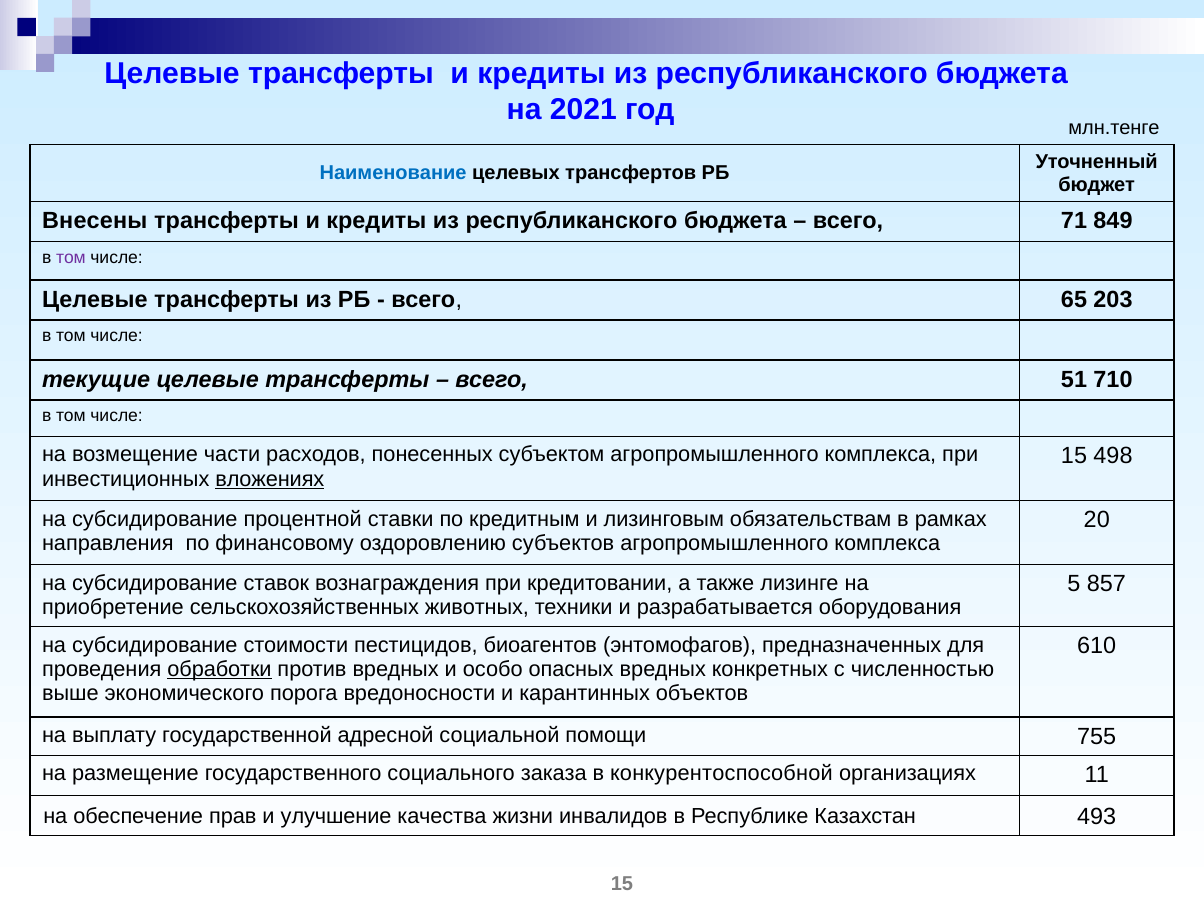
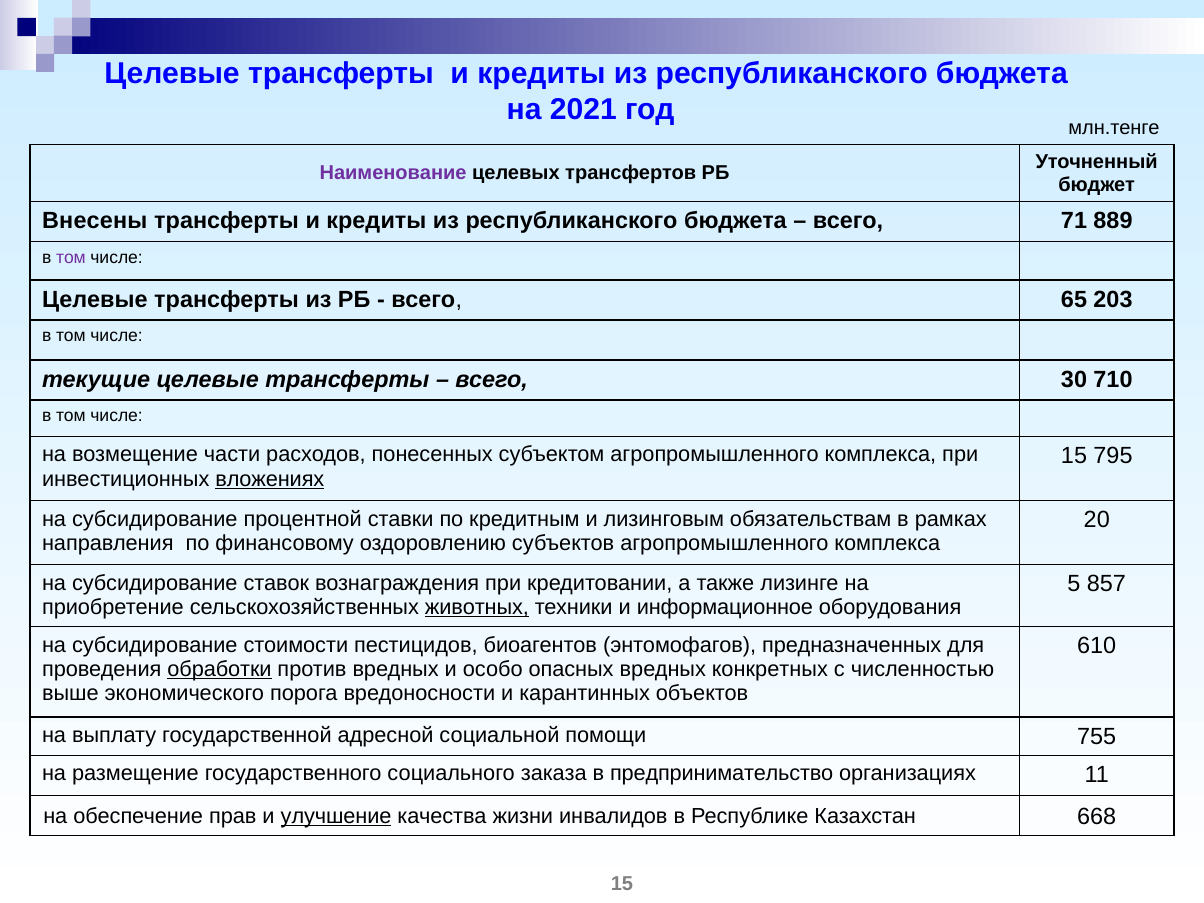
Наименование colour: blue -> purple
849: 849 -> 889
51: 51 -> 30
498: 498 -> 795
животных underline: none -> present
разрабатывается: разрабатывается -> информационное
конкурентоспособной: конкурентоспособной -> предпринимательство
улучшение underline: none -> present
493: 493 -> 668
